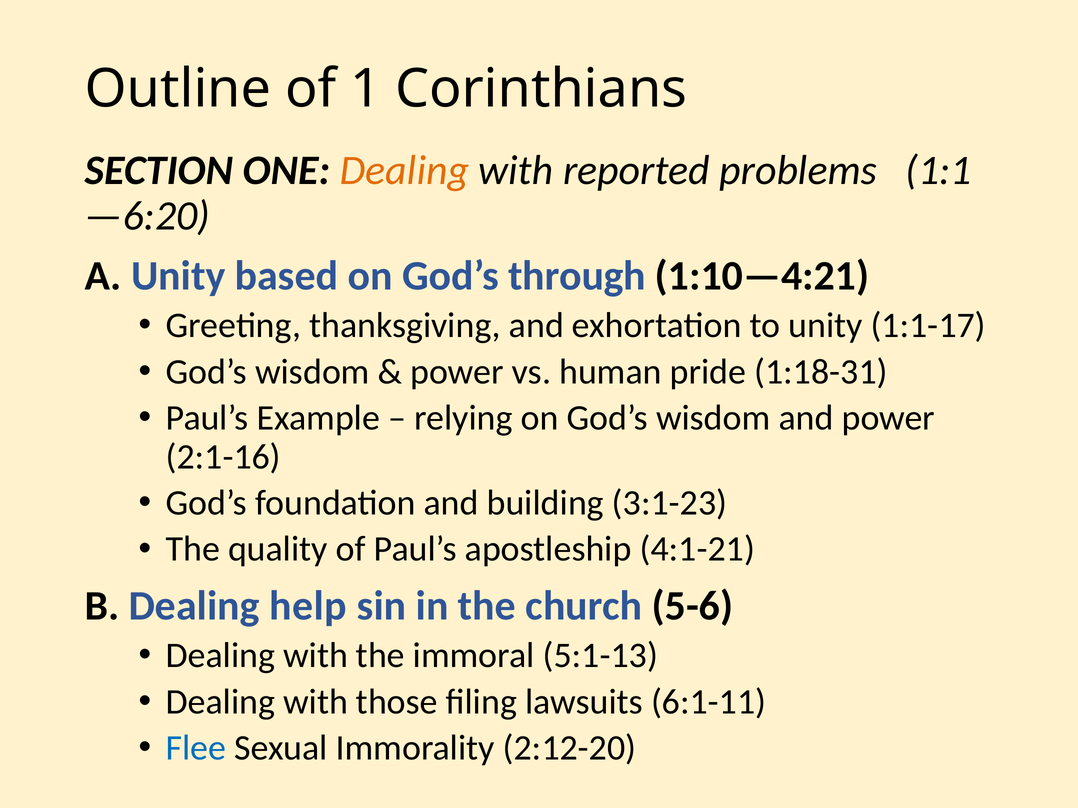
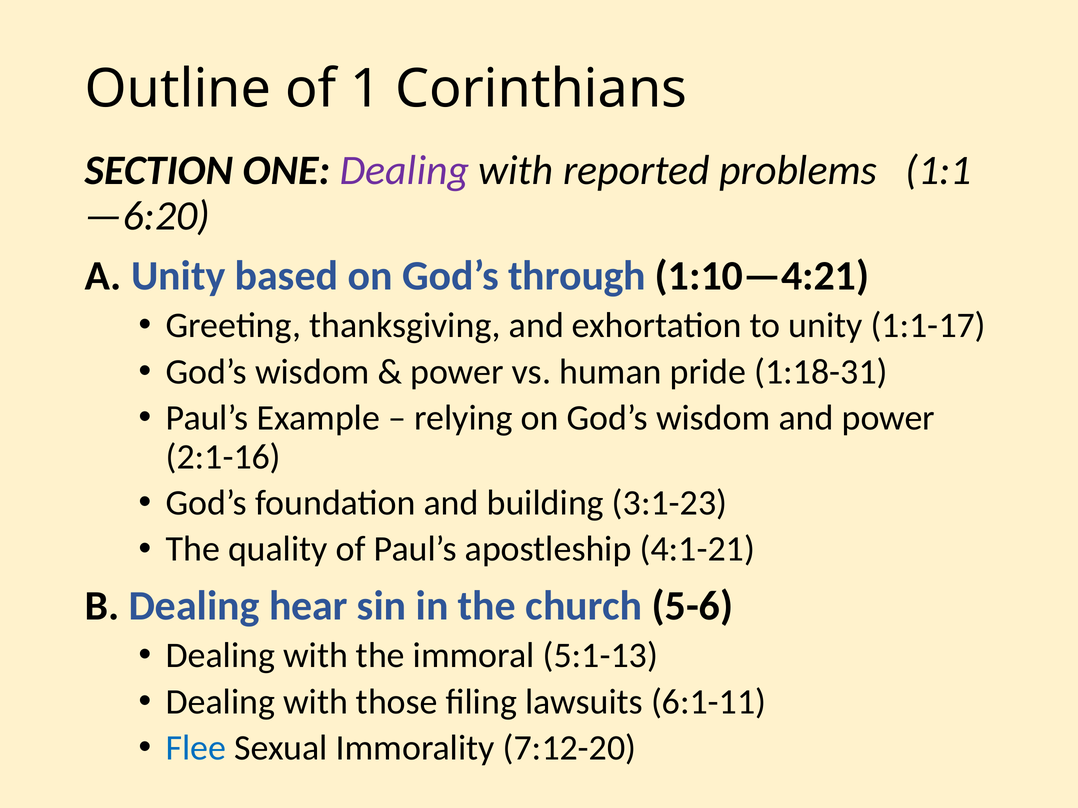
Dealing at (404, 171) colour: orange -> purple
help: help -> hear
2:12-20: 2:12-20 -> 7:12-20
